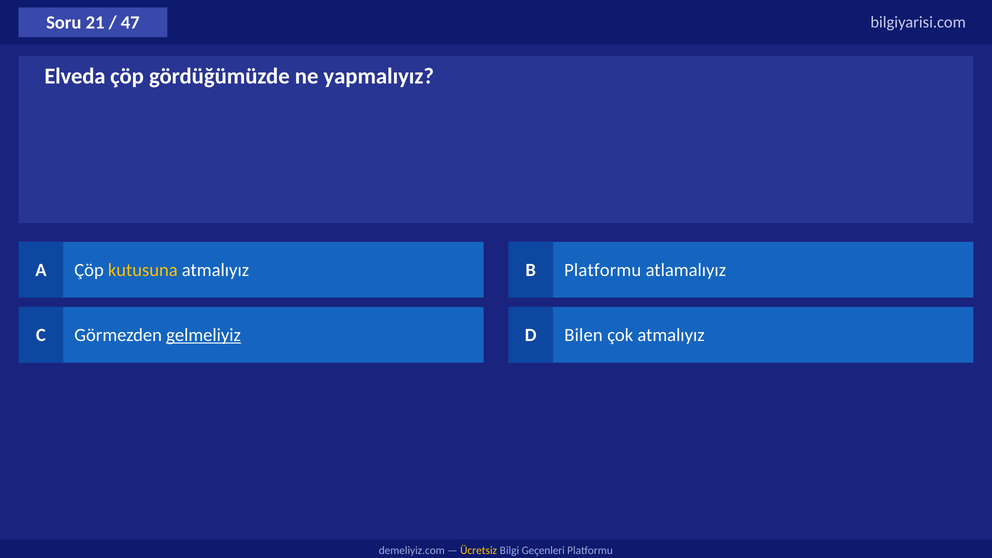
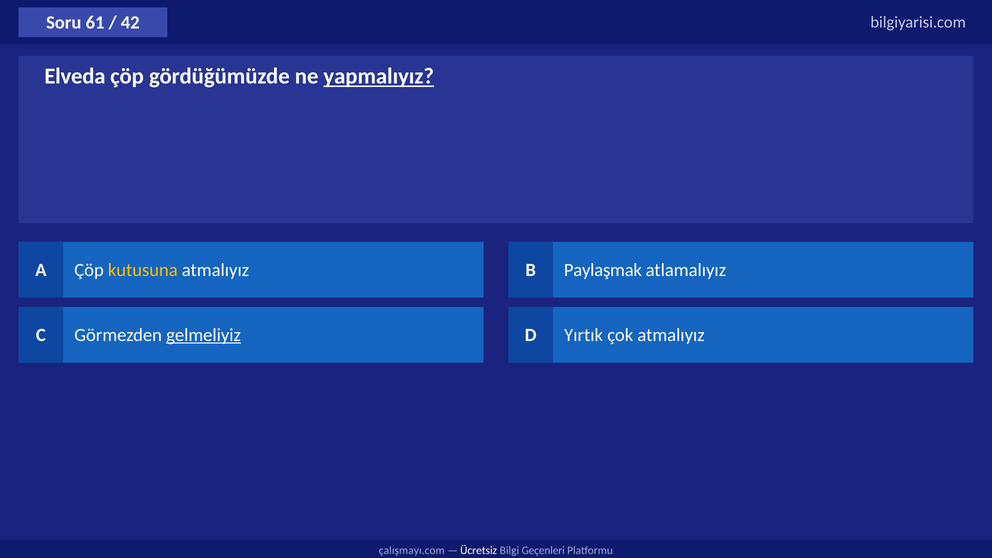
21: 21 -> 61
47: 47 -> 42
yapmalıyız underline: none -> present
B Platformu: Platformu -> Paylaşmak
Bilen: Bilen -> Yırtık
demeliyiz.com: demeliyiz.com -> çalışmayı.com
Ücretsiz colour: yellow -> white
